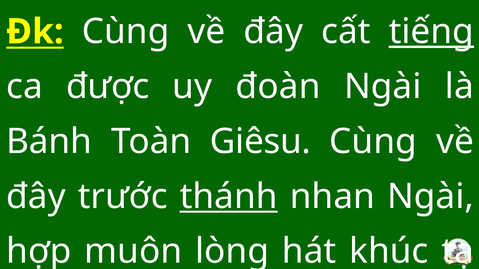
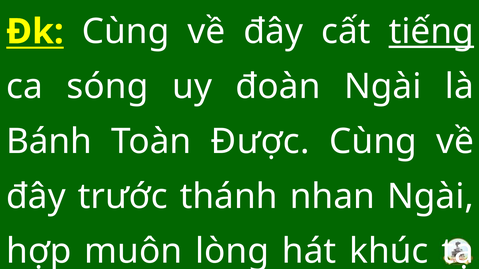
được: được -> sóng
Giêsu: Giêsu -> Được
thánh underline: present -> none
